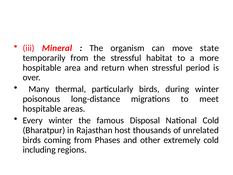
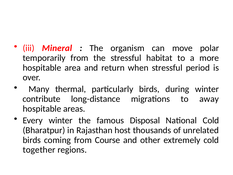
state: state -> polar
poisonous: poisonous -> contribute
meet: meet -> away
Phases: Phases -> Course
including: including -> together
